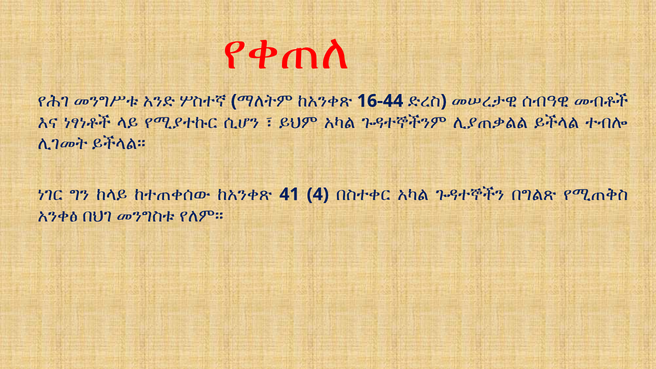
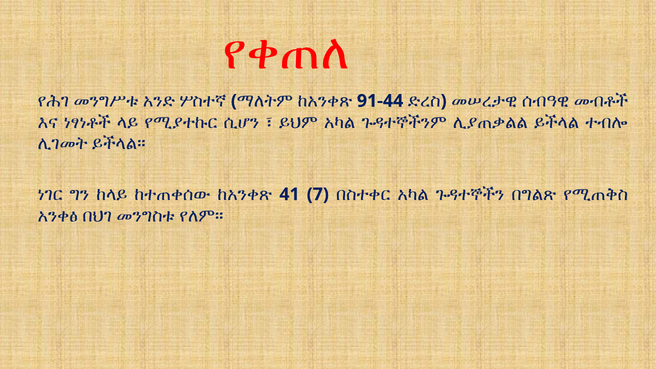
16-44: 16-44 -> 91-44
4: 4 -> 7
